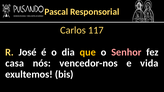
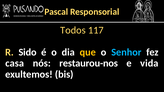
Carlos: Carlos -> Todos
José: José -> Sido
Senhor colour: pink -> light blue
vencedor-nos: vencedor-nos -> restaurou-nos
